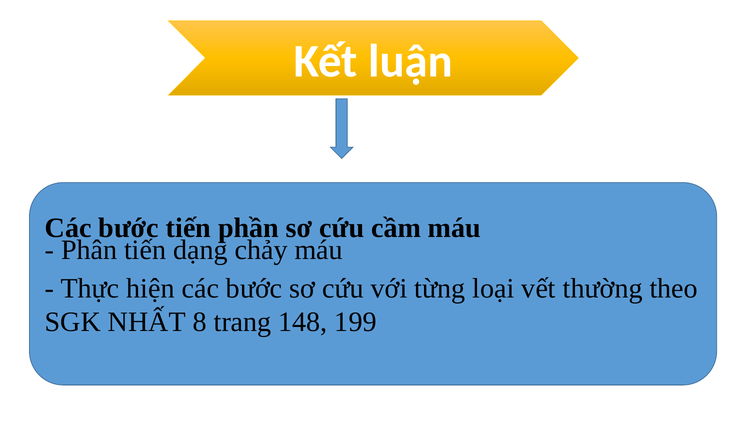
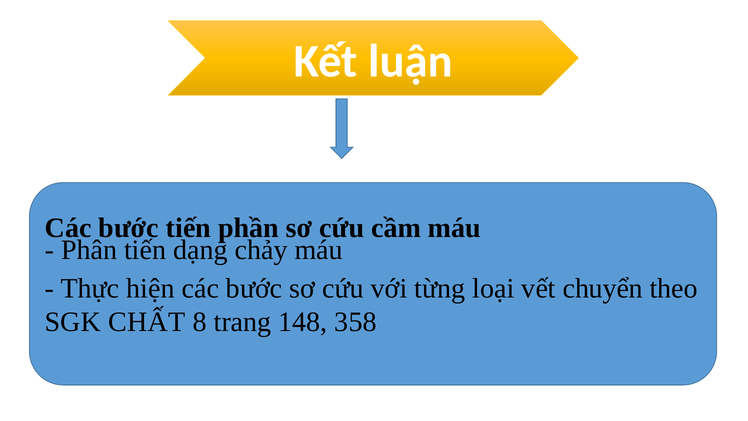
thường: thường -> chuyển
NHẤT: NHẤT -> CHẤT
199: 199 -> 358
